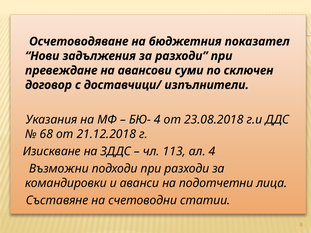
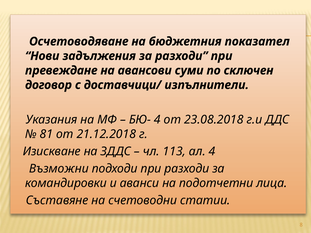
68: 68 -> 81
